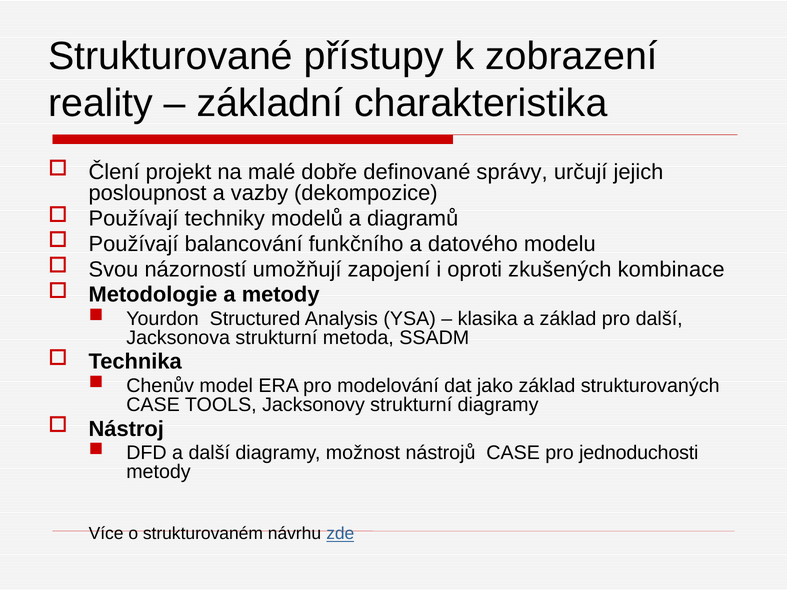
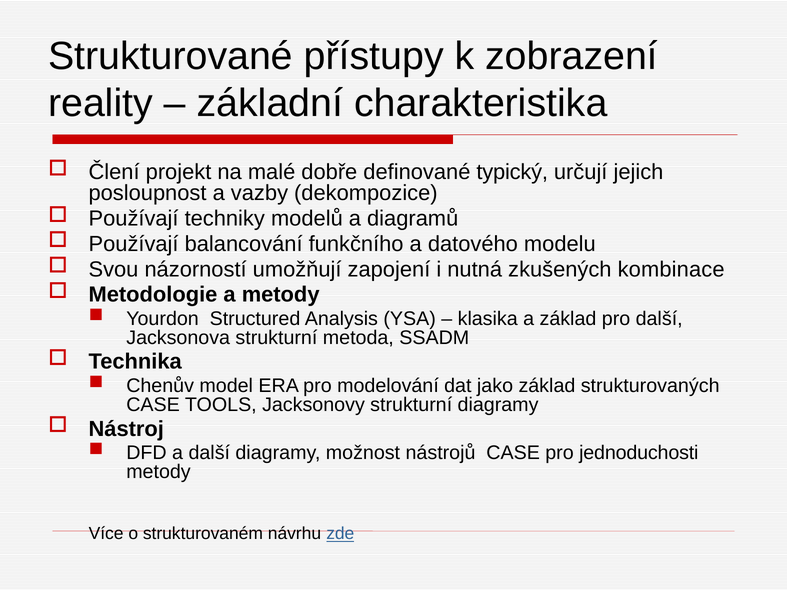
správy: správy -> typický
oproti: oproti -> nutná
